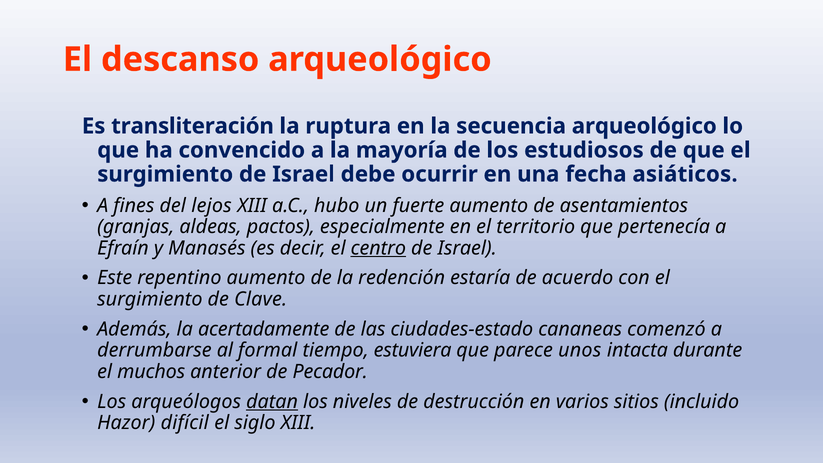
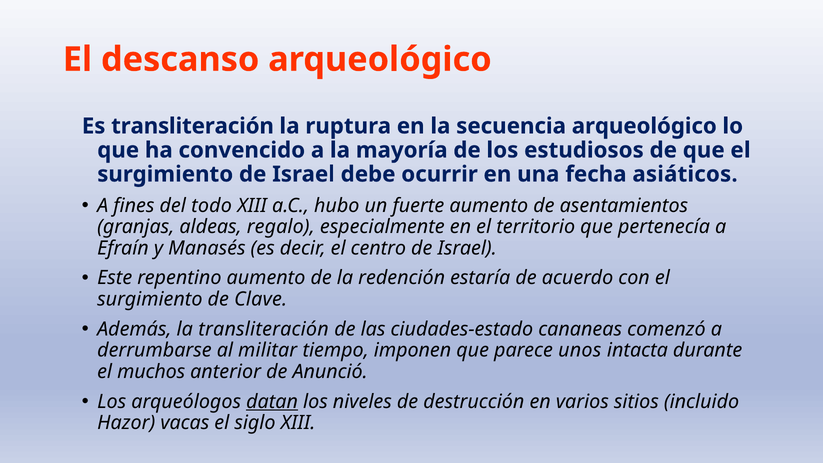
lejos: lejos -> todo
pactos: pactos -> regalo
centro underline: present -> none
la acertadamente: acertadamente -> transliteración
formal: formal -> militar
estuviera: estuviera -> imponen
Pecador: Pecador -> Anunció
difícil: difícil -> vacas
